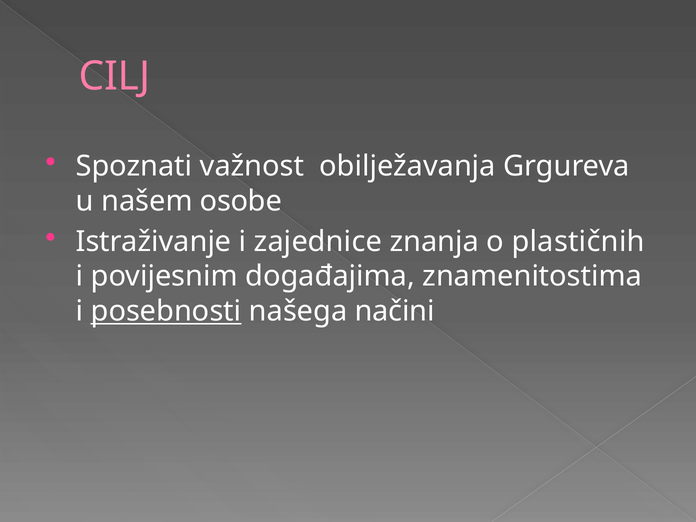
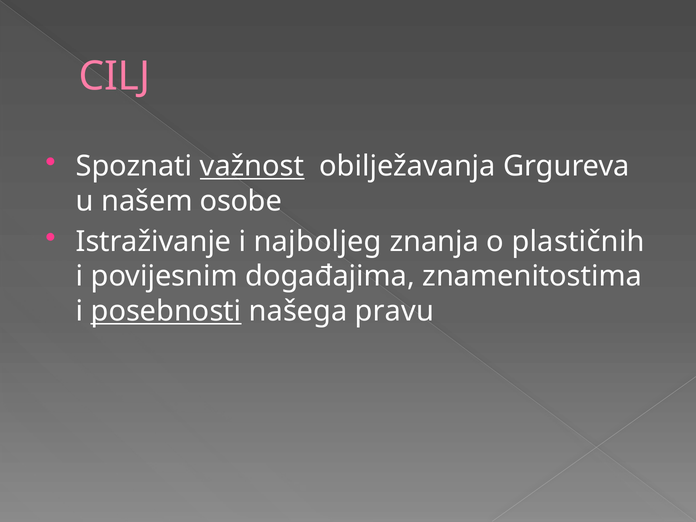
važnost underline: none -> present
zajednice: zajednice -> najboljeg
načini: načini -> pravu
